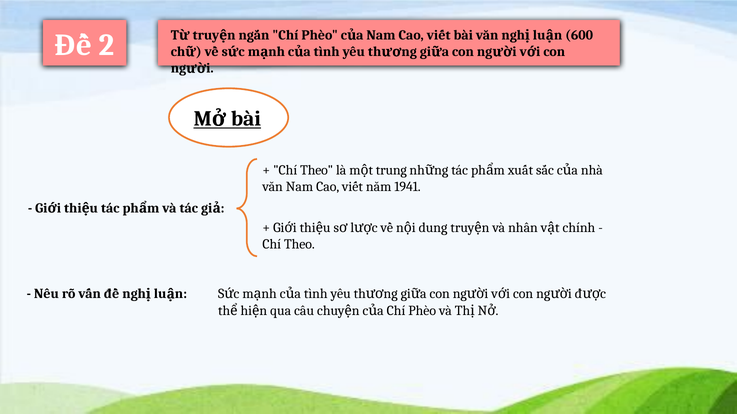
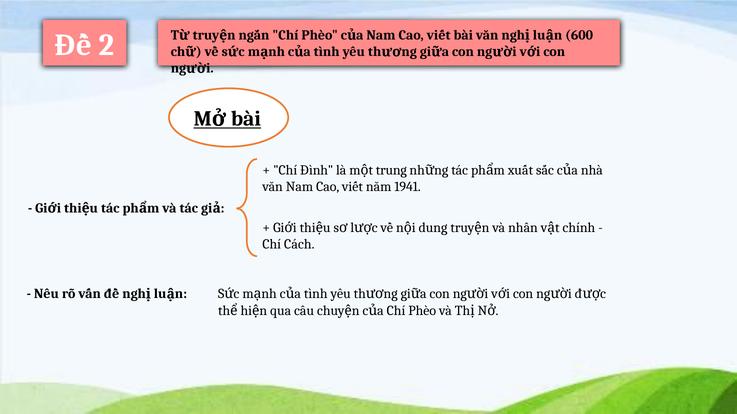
Theo at (317, 171): Theo -> Đình
Theo at (299, 245): Theo -> Cách
